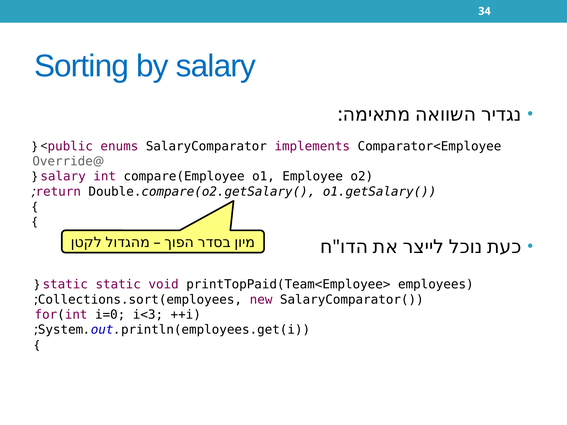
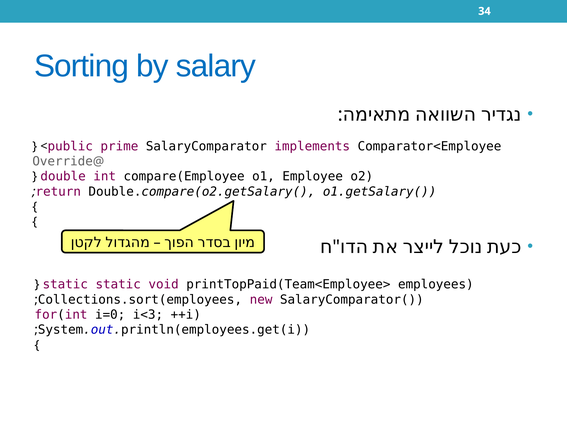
enums: enums -> prime
salary at (63, 177): salary -> double
